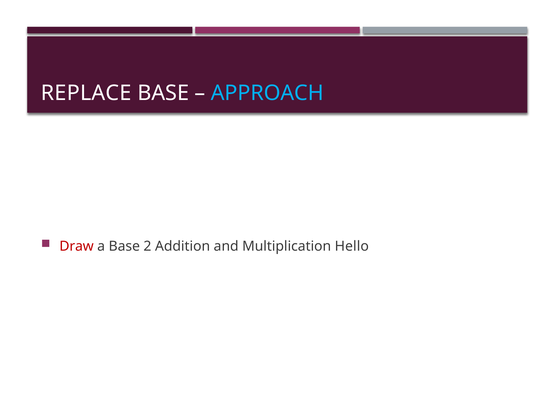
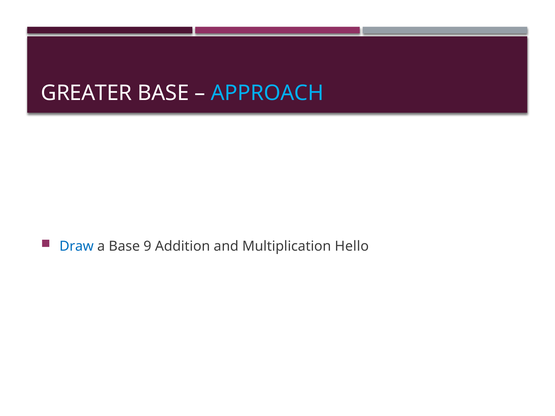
REPLACE: REPLACE -> GREATER
Draw colour: red -> blue
2: 2 -> 9
